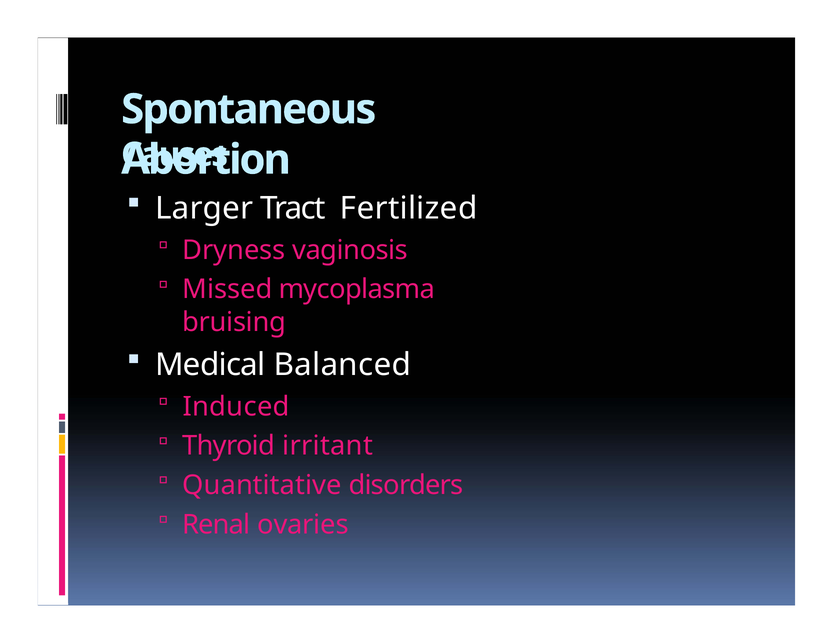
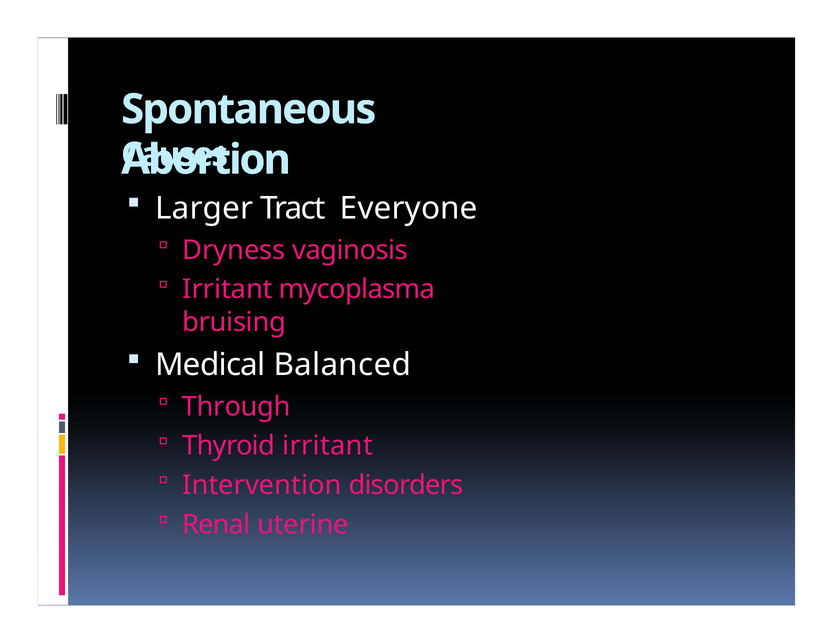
Fertilized: Fertilized -> Everyone
Missed at (228, 290): Missed -> Irritant
Induced: Induced -> Through
Quantitative: Quantitative -> Intervention
ovaries: ovaries -> uterine
